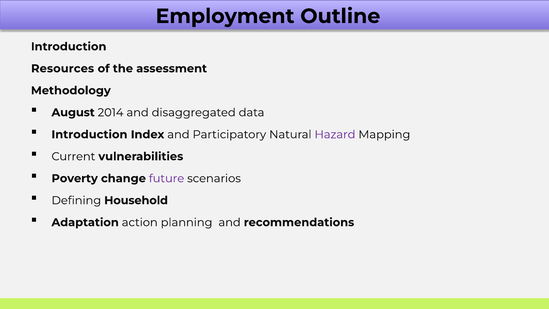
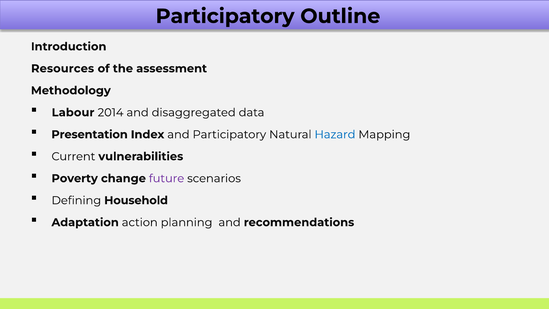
Employment at (225, 16): Employment -> Participatory
August: August -> Labour
Introduction at (89, 134): Introduction -> Presentation
Hazard colour: purple -> blue
